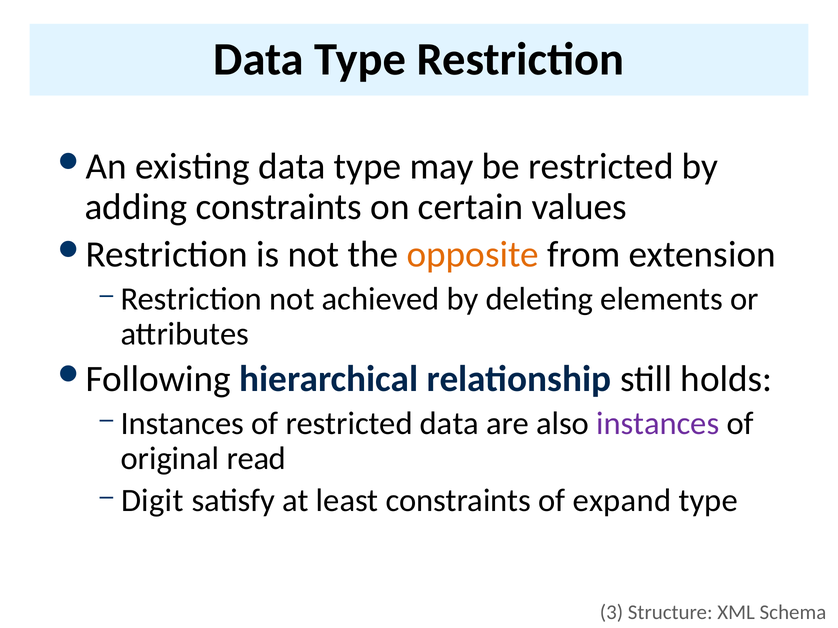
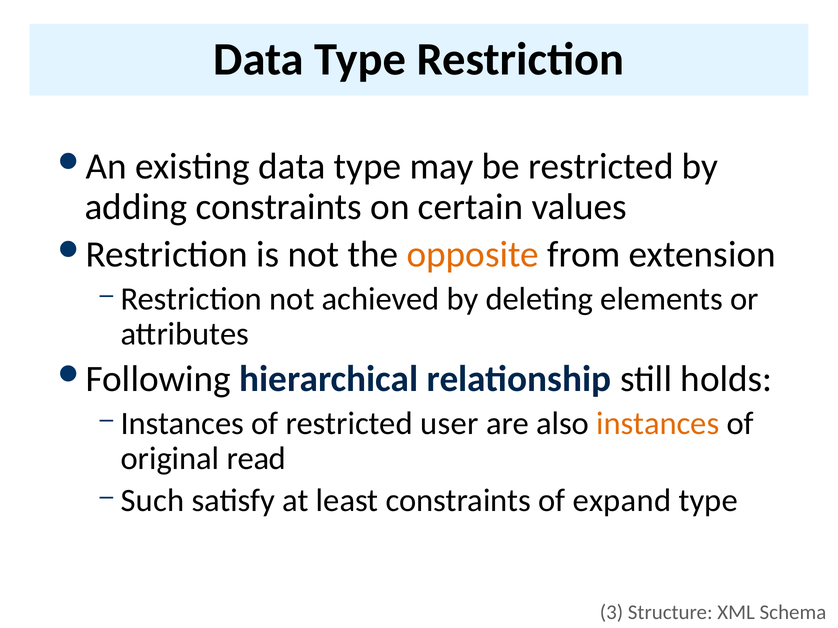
restricted data: data -> user
instances at (658, 424) colour: purple -> orange
Digit: Digit -> Such
